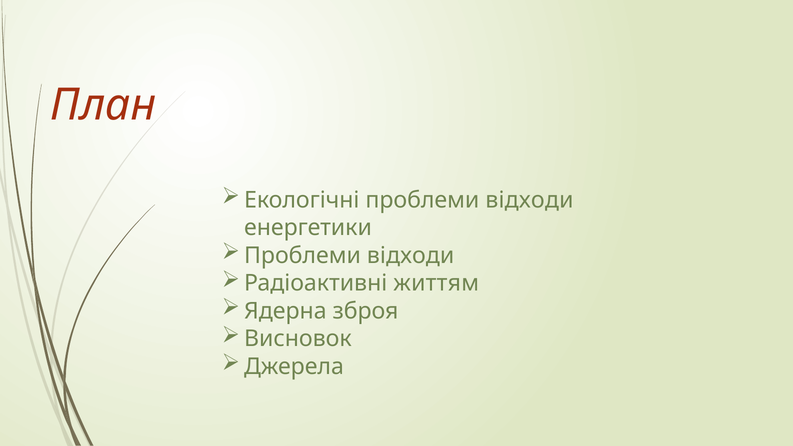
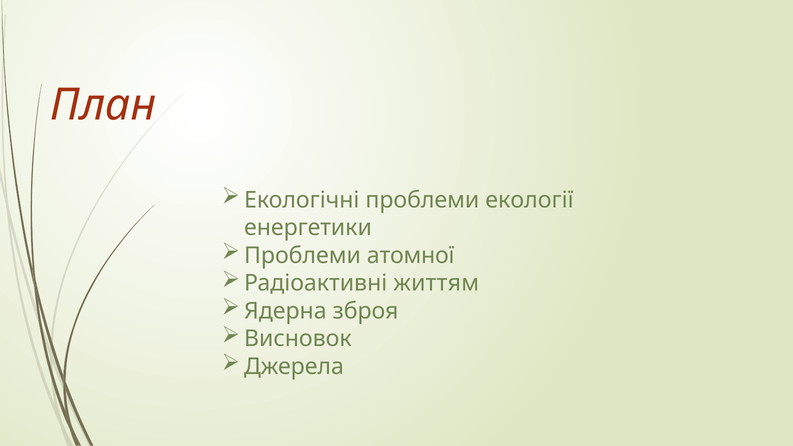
Екологічні проблеми відходи: відходи -> екології
відходи at (411, 256): відходи -> атомної
